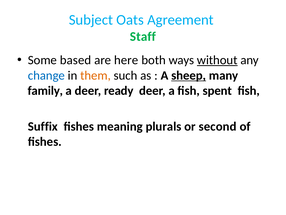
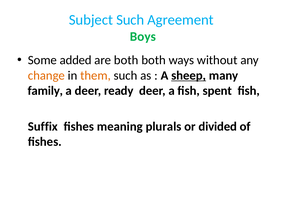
Subject Oats: Oats -> Such
Staff: Staff -> Boys
based: based -> added
are here: here -> both
without underline: present -> none
change colour: blue -> orange
second: second -> divided
